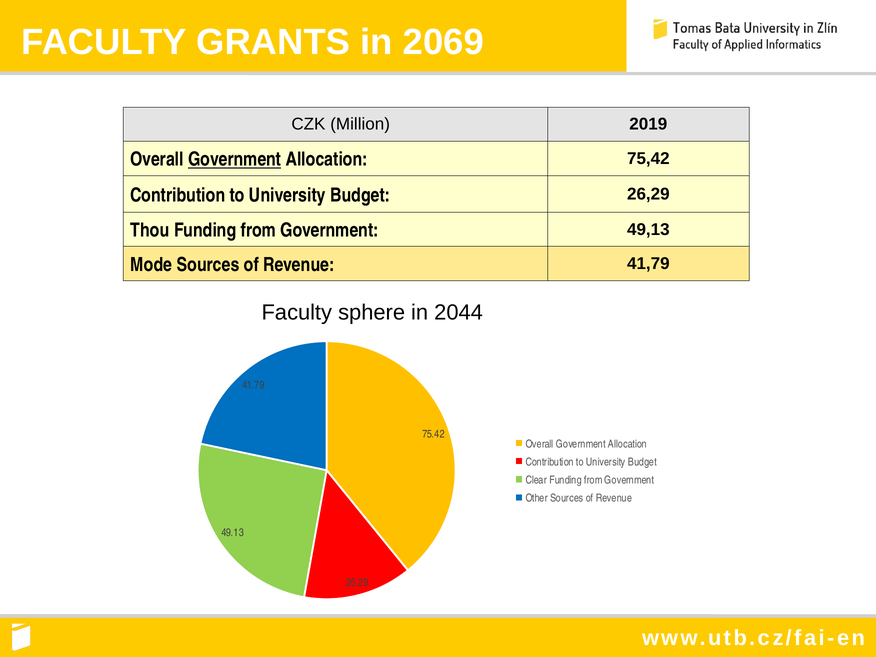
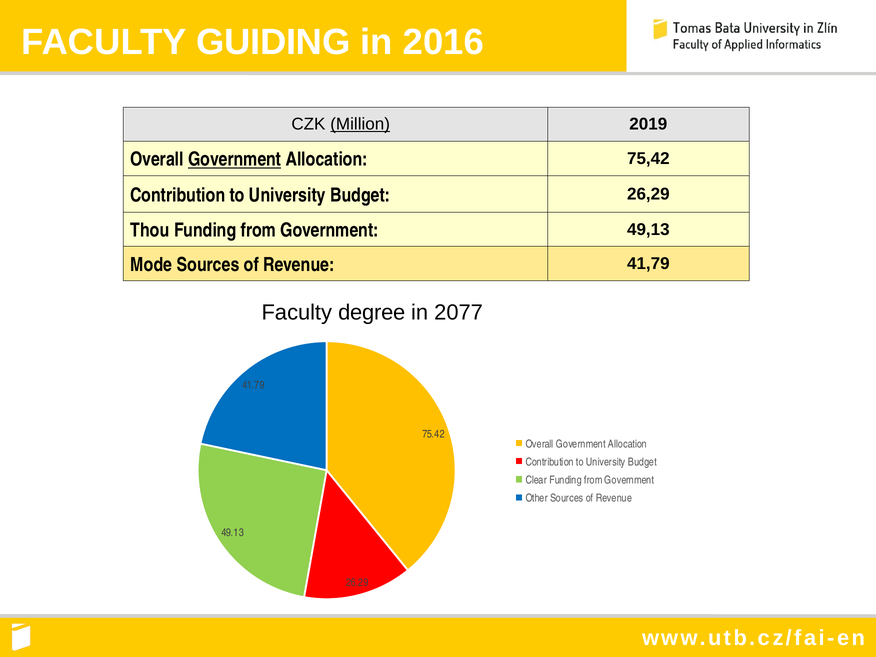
GRANTS: GRANTS -> GUIDING
2069: 2069 -> 2016
Million underline: none -> present
sphere: sphere -> degree
2044: 2044 -> 2077
